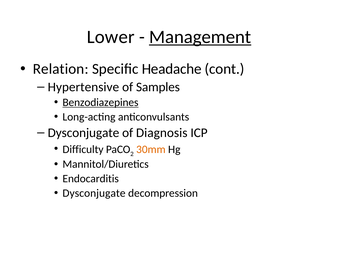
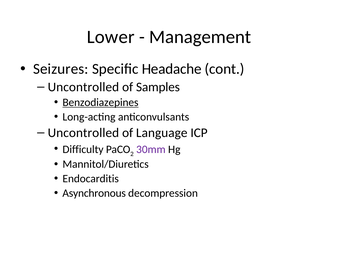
Management underline: present -> none
Relation: Relation -> Seizures
Hypertensive at (83, 87): Hypertensive -> Uncontrolled
Dysconjugate at (83, 132): Dysconjugate -> Uncontrolled
Diagnosis: Diagnosis -> Language
30mm colour: orange -> purple
Dysconjugate at (94, 193): Dysconjugate -> Asynchronous
